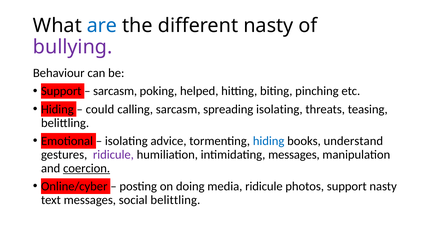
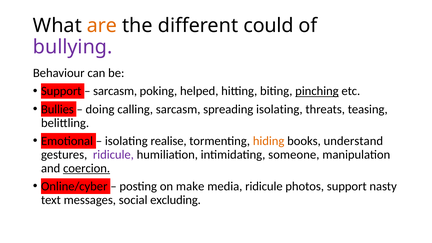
are colour: blue -> orange
different nasty: nasty -> could
pinching underline: none -> present
Hiding at (57, 109): Hiding -> Bullies
could: could -> doing
advice: advice -> realise
hiding at (269, 141) colour: blue -> orange
intimidating messages: messages -> someone
doing: doing -> make
social belittling: belittling -> excluding
